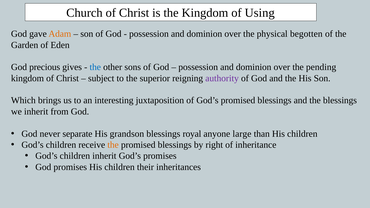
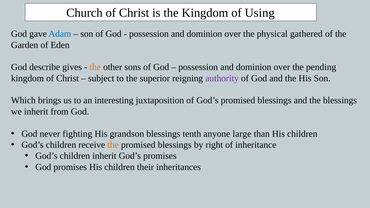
Adam colour: orange -> blue
begotten: begotten -> gathered
precious: precious -> describe
the at (95, 67) colour: blue -> orange
separate: separate -> fighting
royal: royal -> tenth
